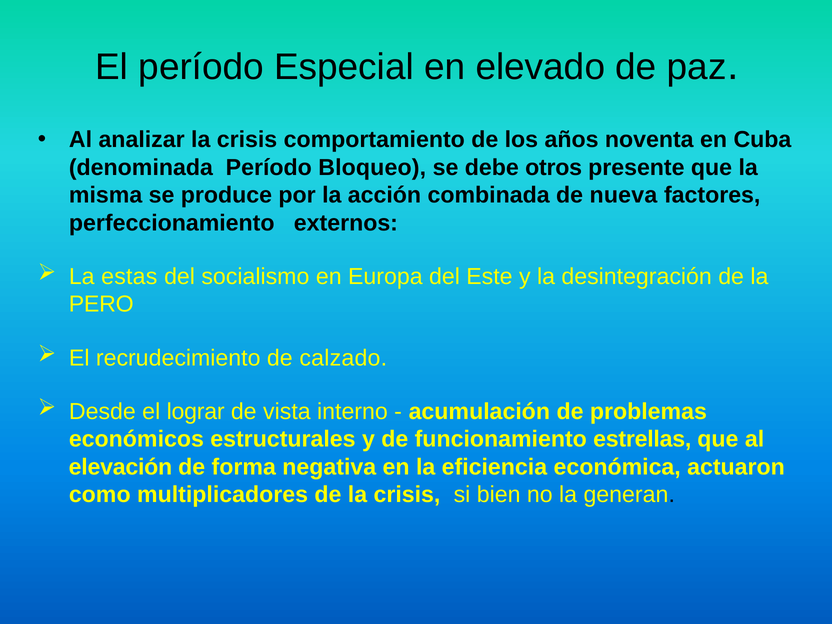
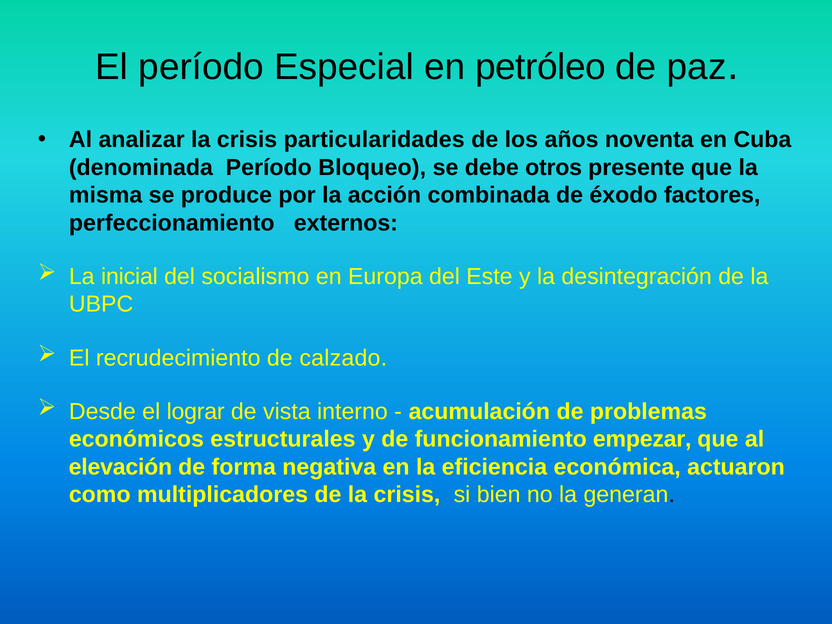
elevado: elevado -> petróleo
comportamiento: comportamiento -> particularidades
nueva: nueva -> éxodo
estas: estas -> inicial
PERO: PERO -> UBPC
estrellas: estrellas -> empezar
